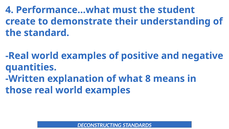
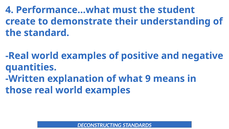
8: 8 -> 9
